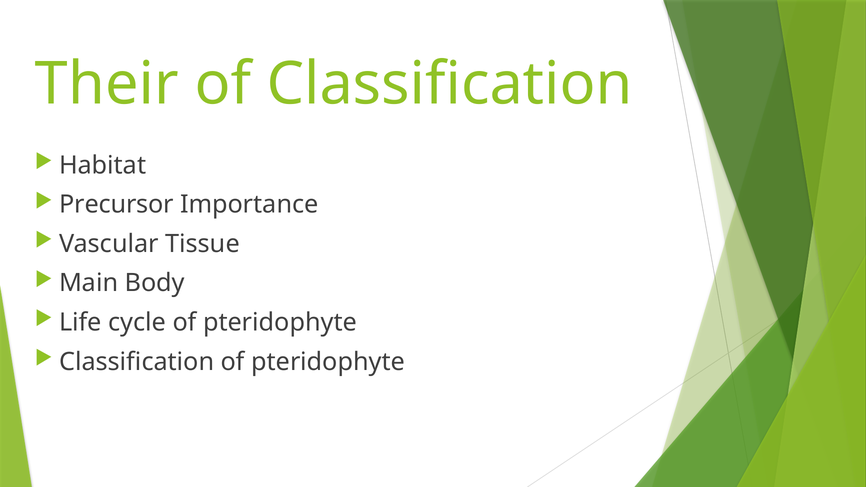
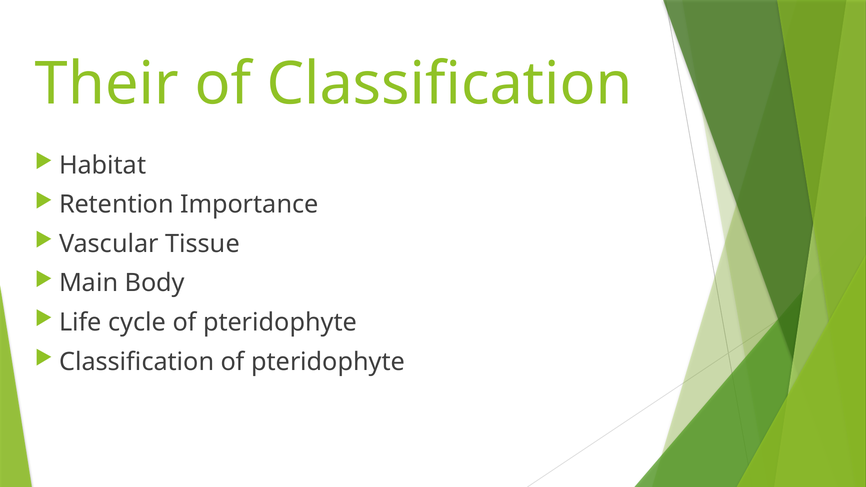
Precursor: Precursor -> Retention
